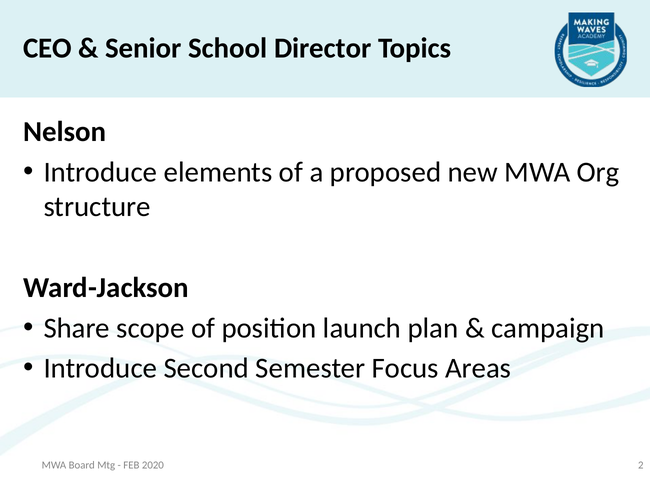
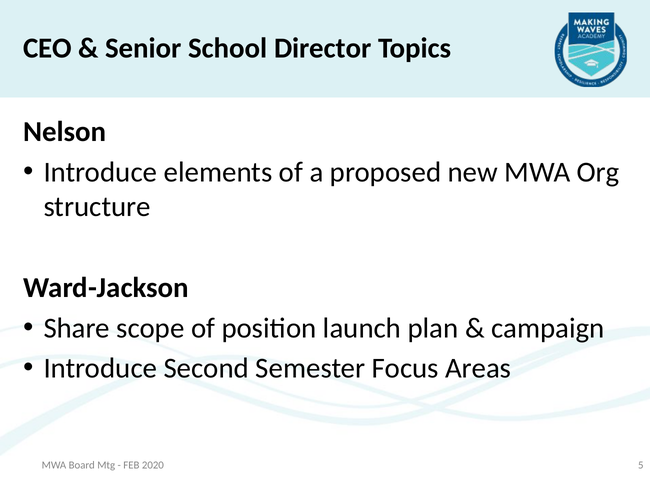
2: 2 -> 5
